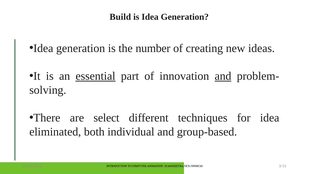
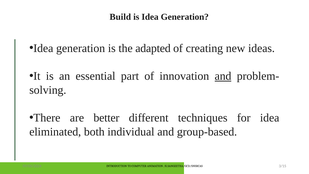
number: number -> adapted
essential underline: present -> none
select: select -> better
